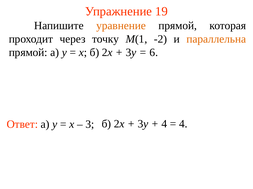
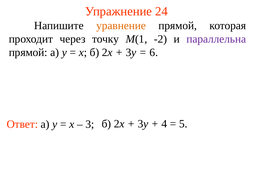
19: 19 -> 24
параллельна colour: orange -> purple
4 at (183, 124): 4 -> 5
